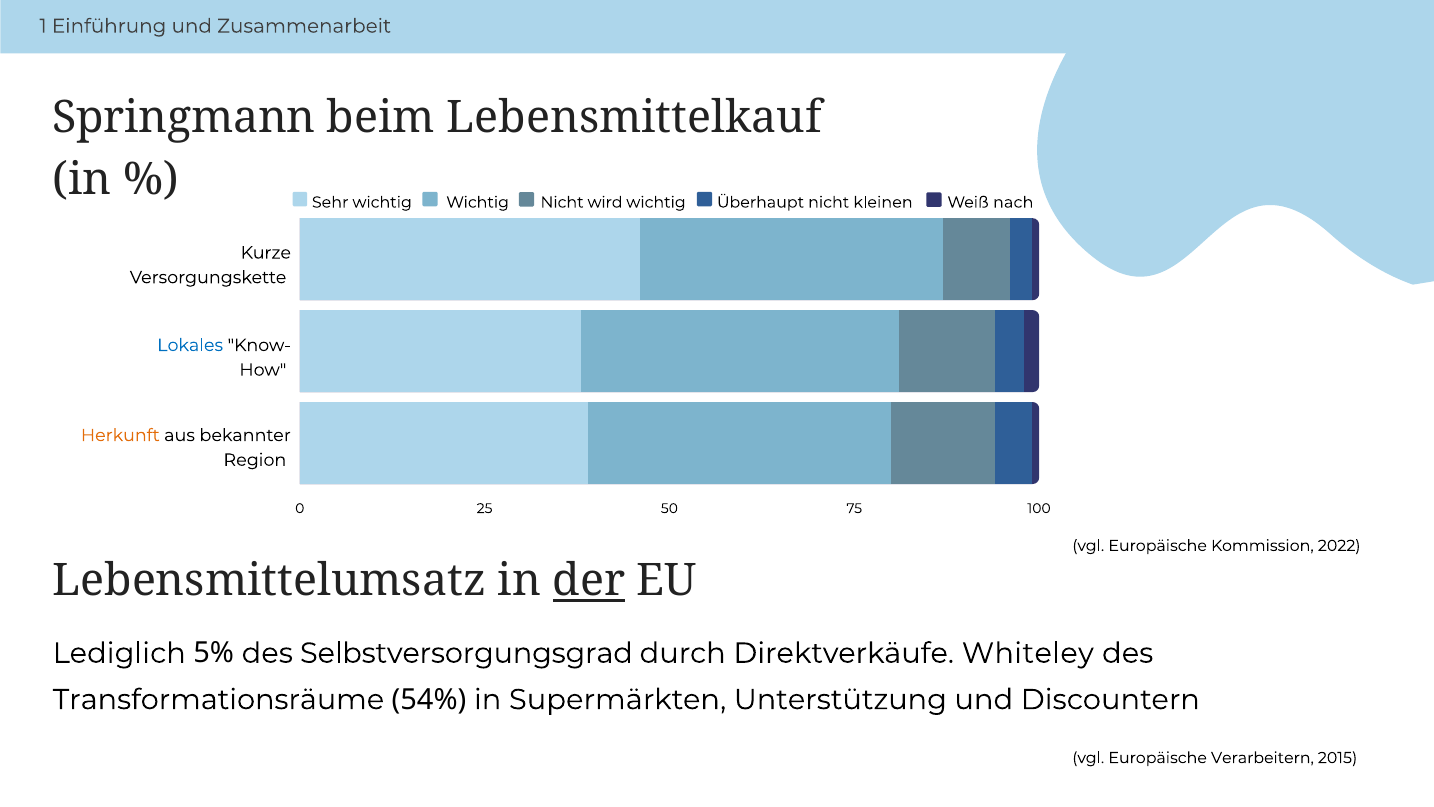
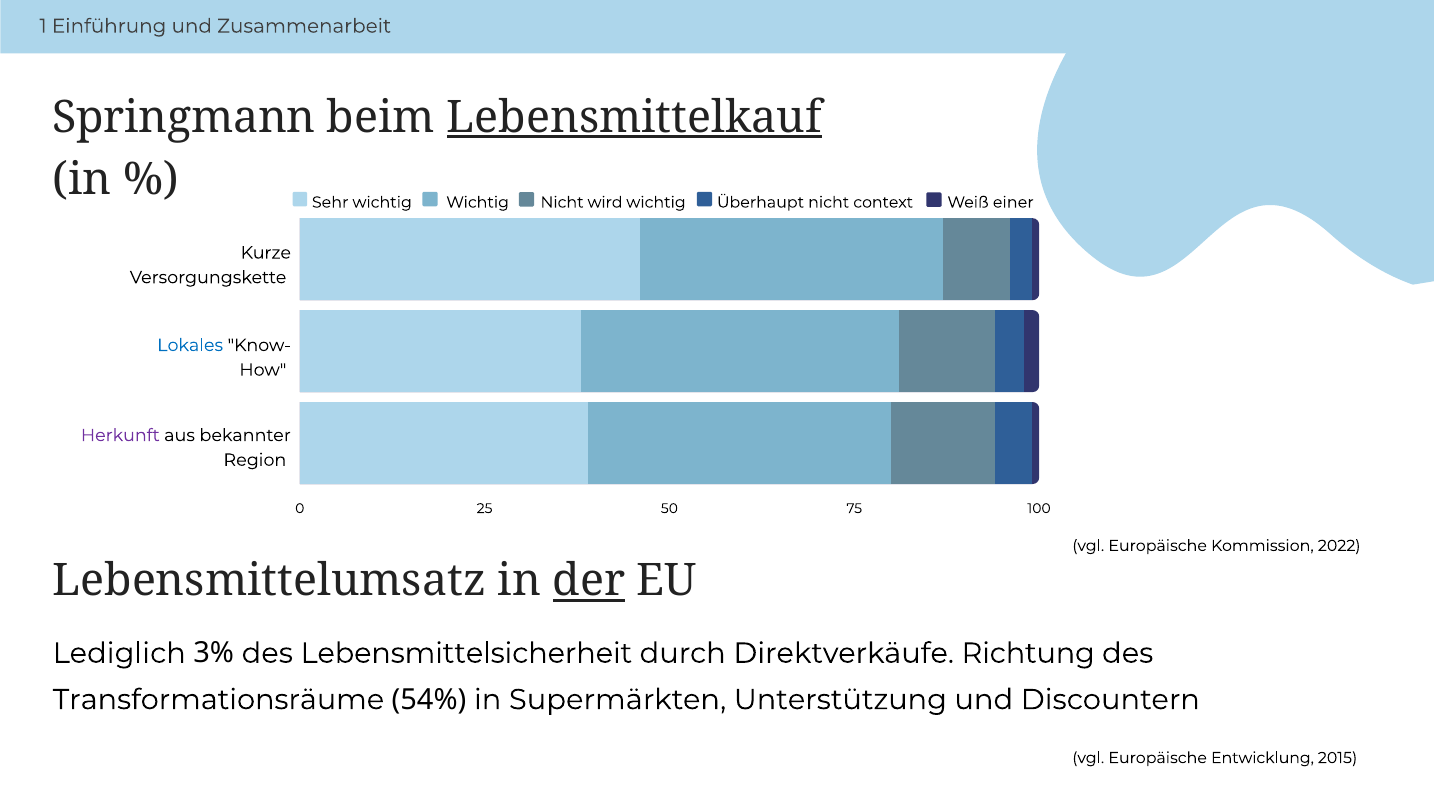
Lebensmittelkauf underline: none -> present
kleinen: kleinen -> context
nach: nach -> einer
Herkunft colour: orange -> purple
5%: 5% -> 3%
Selbstversorgungsgrad: Selbstversorgungsgrad -> Lebensmittelsicherheit
Whiteley: Whiteley -> Richtung
Verarbeitern: Verarbeitern -> Entwicklung
